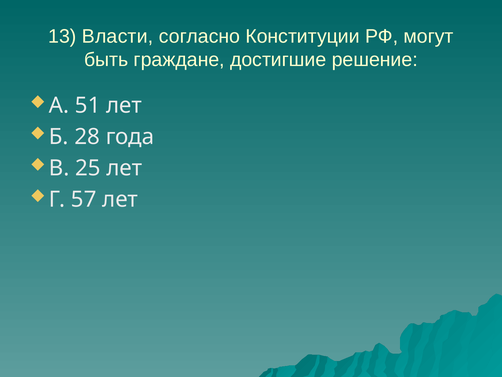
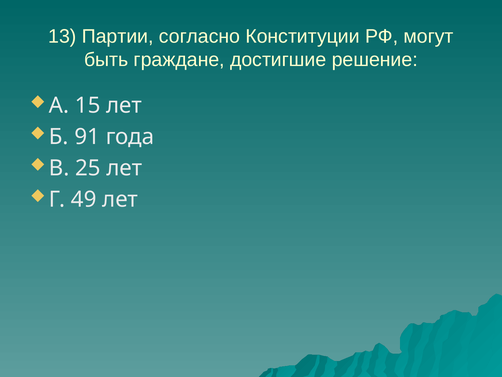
Власти: Власти -> Партии
51: 51 -> 15
28: 28 -> 91
57: 57 -> 49
